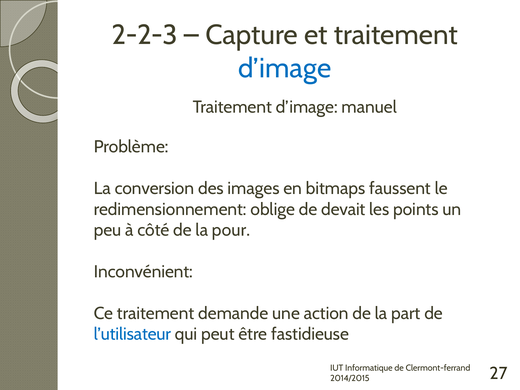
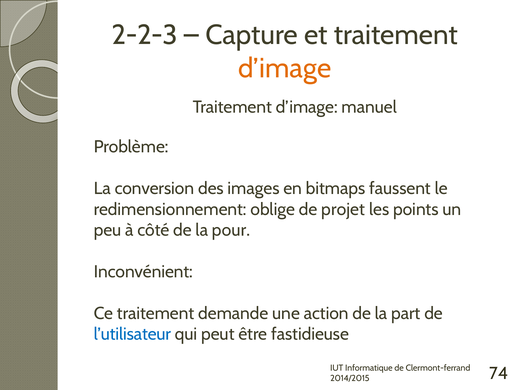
d’image at (285, 68) colour: blue -> orange
devait: devait -> projet
27: 27 -> 74
